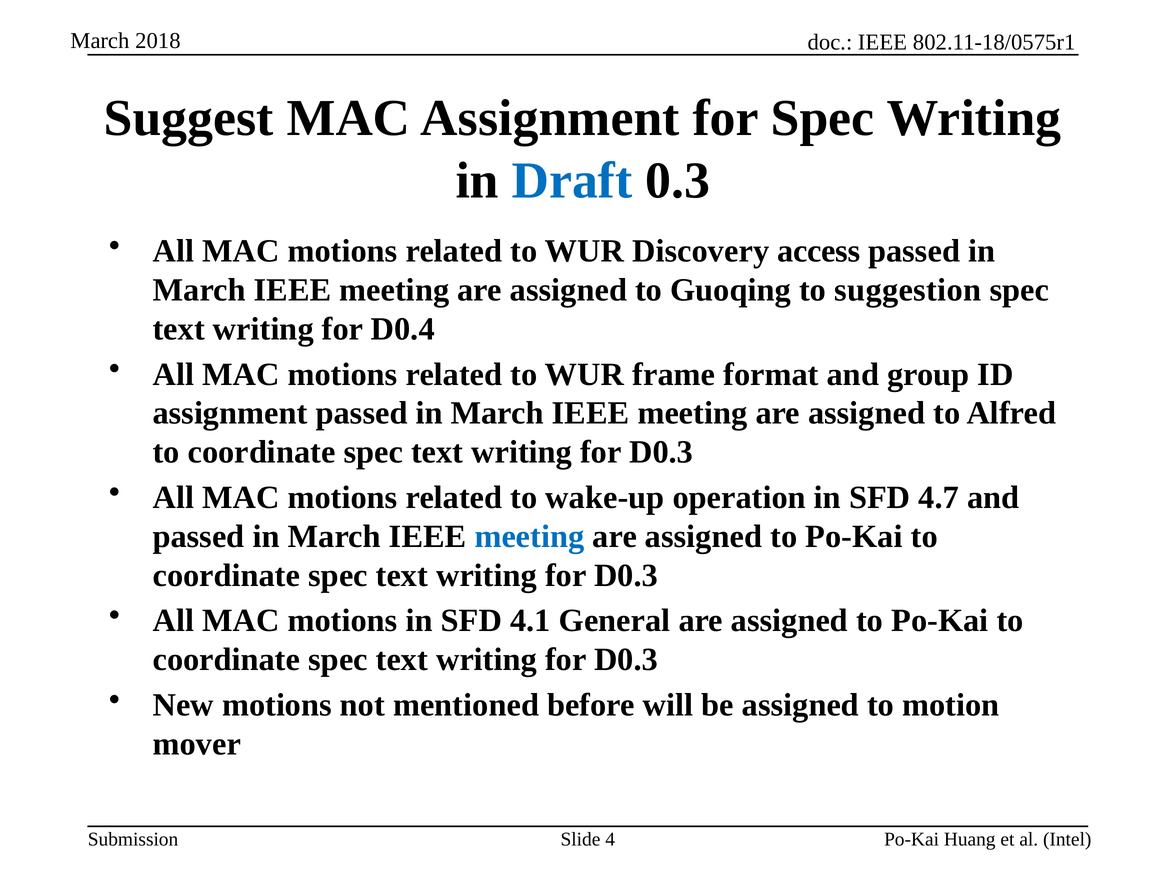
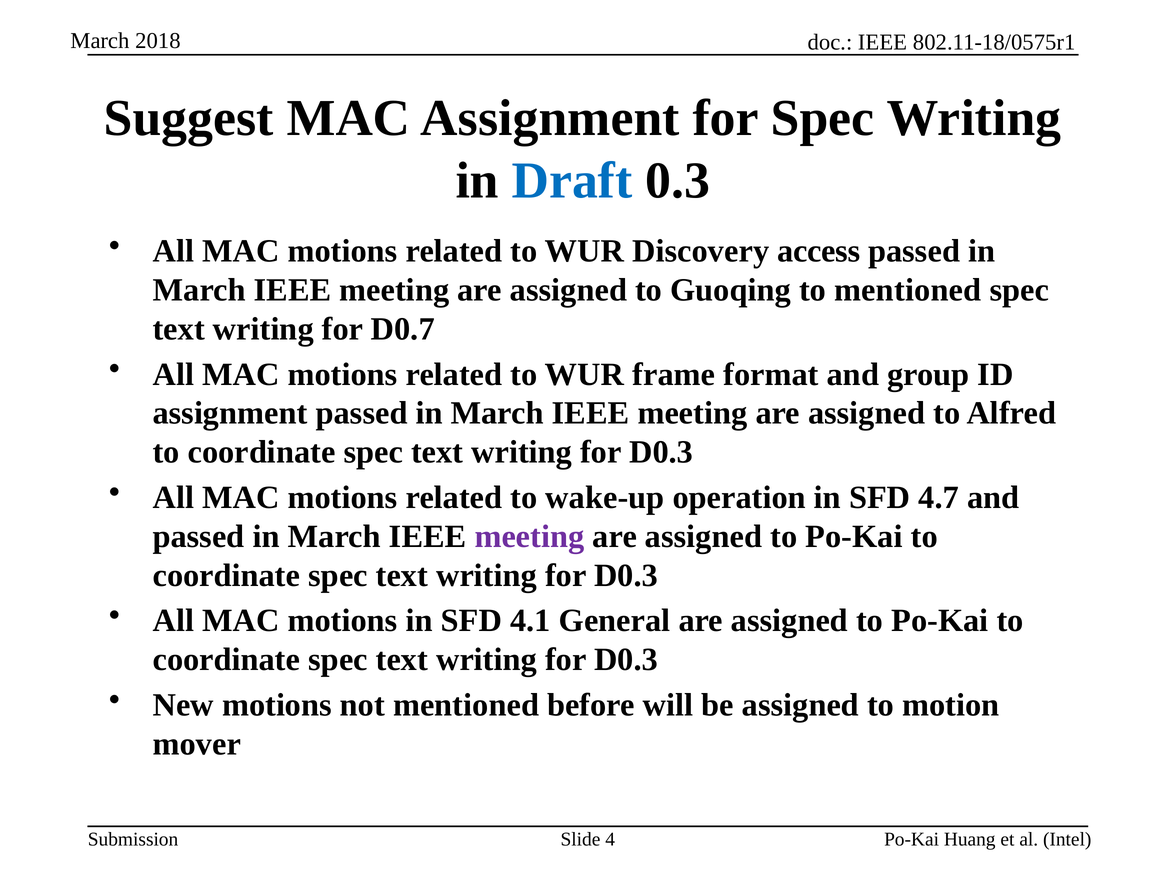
to suggestion: suggestion -> mentioned
D0.4: D0.4 -> D0.7
meeting at (529, 536) colour: blue -> purple
